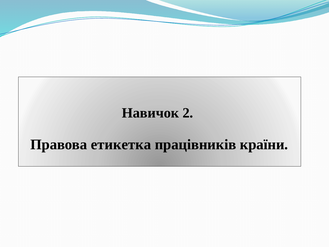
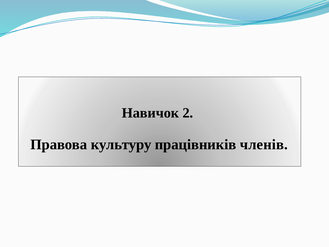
етикетка: етикетка -> культуру
країни: країни -> членів
